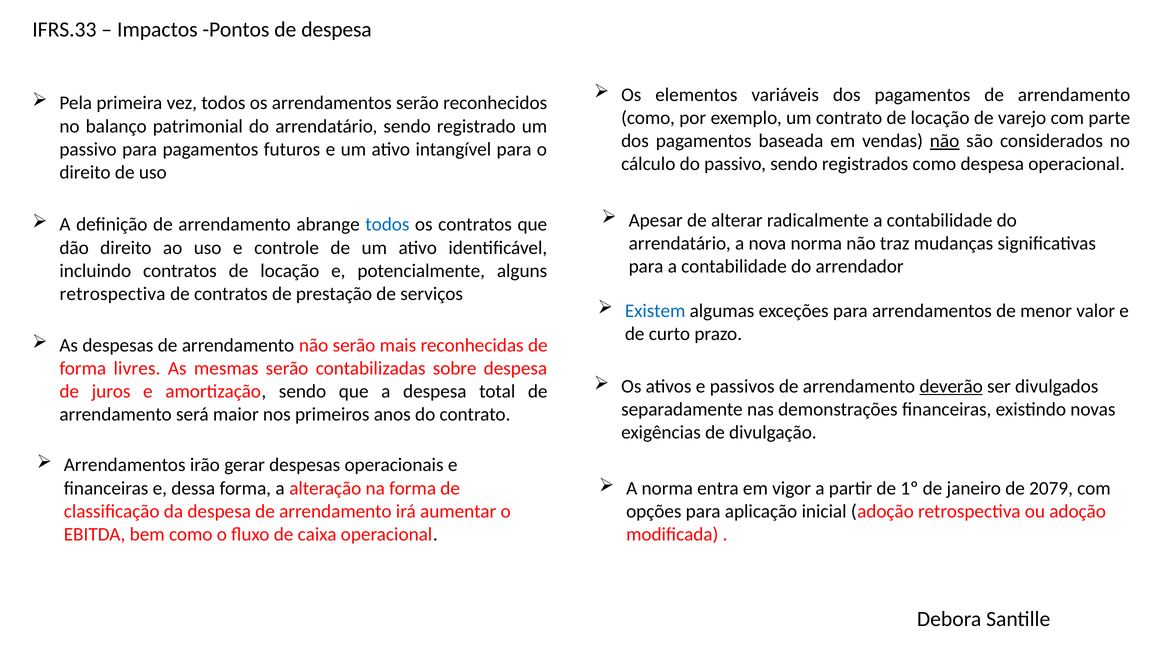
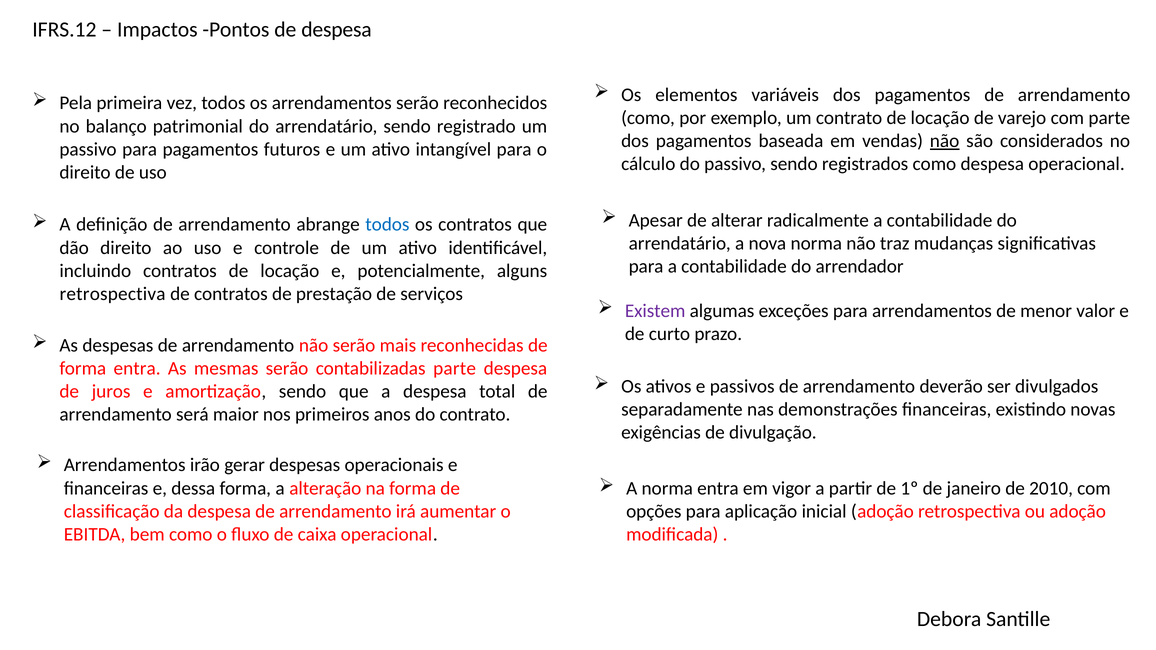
IFRS.33: IFRS.33 -> IFRS.12
Existem colour: blue -> purple
forma livres: livres -> entra
contabilizadas sobre: sobre -> parte
deverão underline: present -> none
2079: 2079 -> 2010
